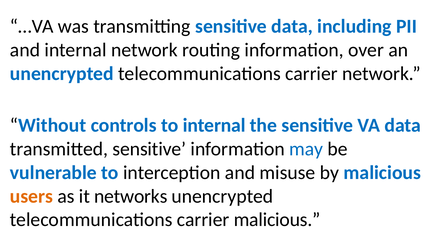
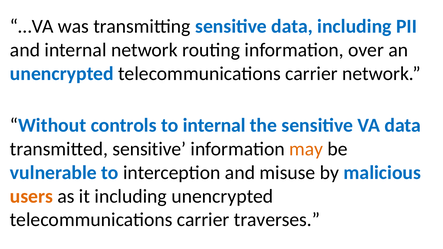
may colour: blue -> orange
it networks: networks -> including
carrier malicious: malicious -> traverses
